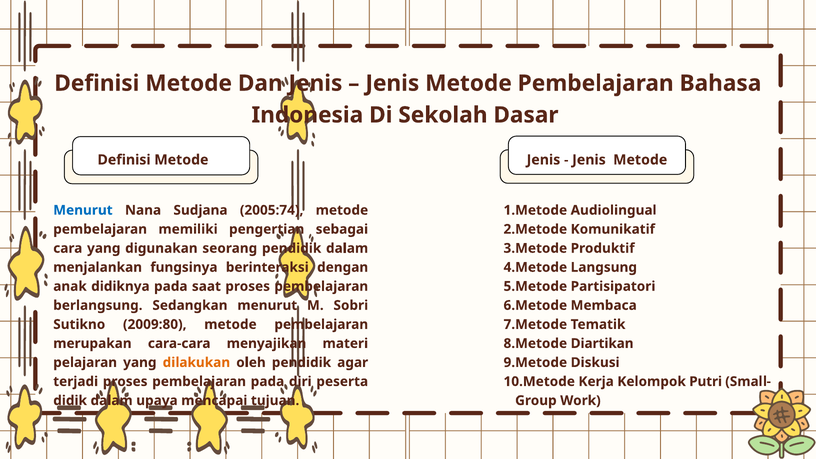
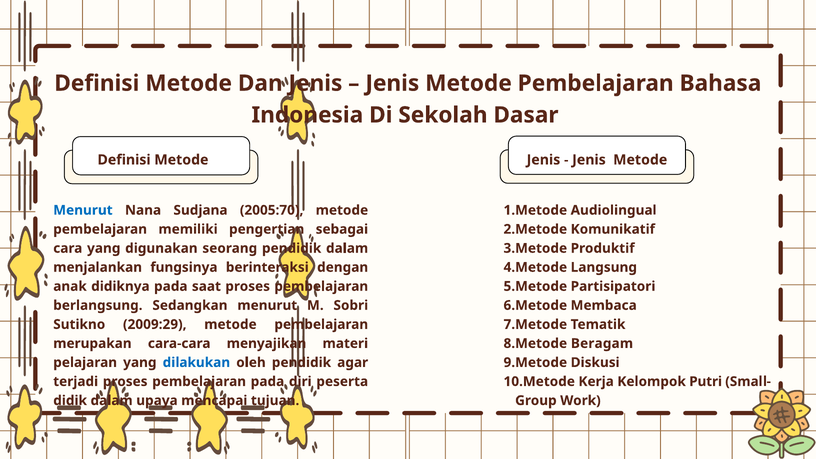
2005:74: 2005:74 -> 2005:70
2009:80: 2009:80 -> 2009:29
Diartikan: Diartikan -> Beragam
dilakukan colour: orange -> blue
